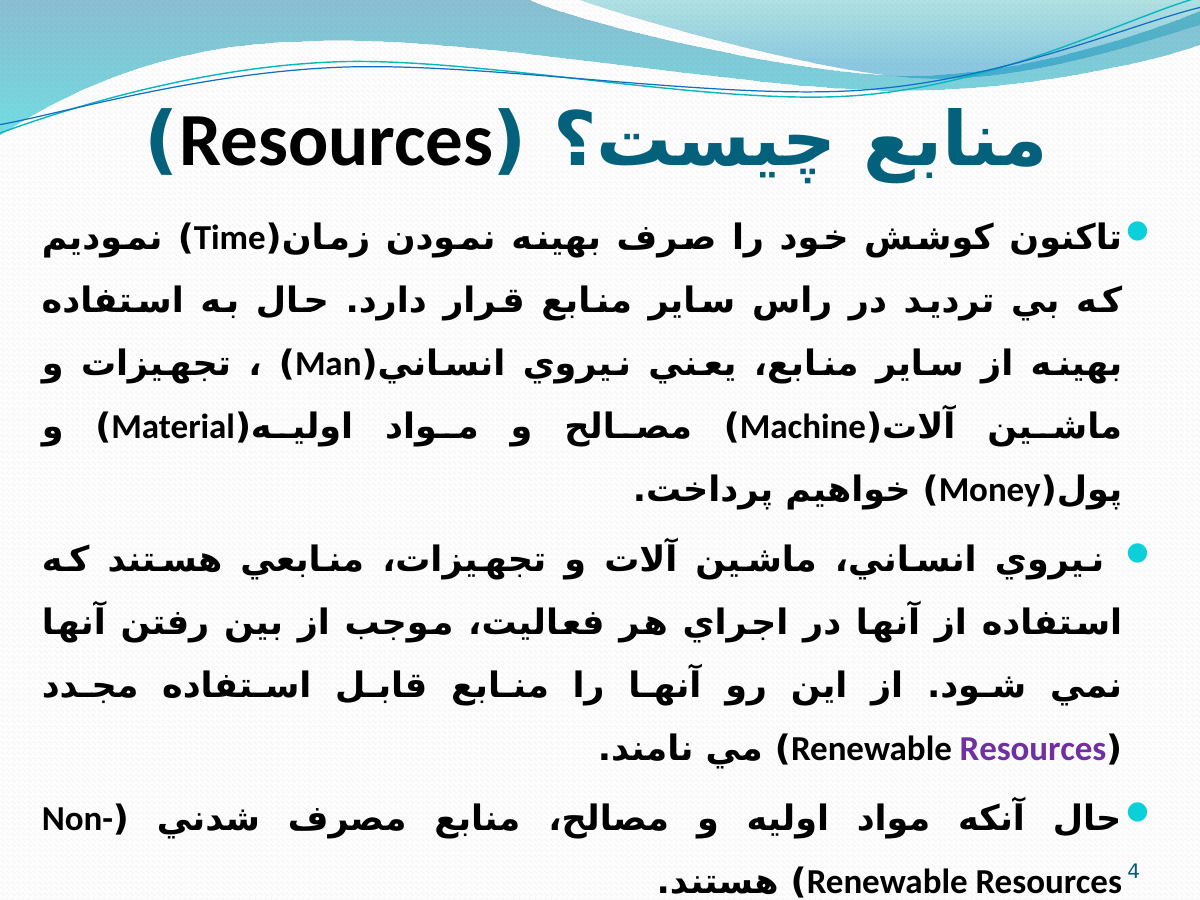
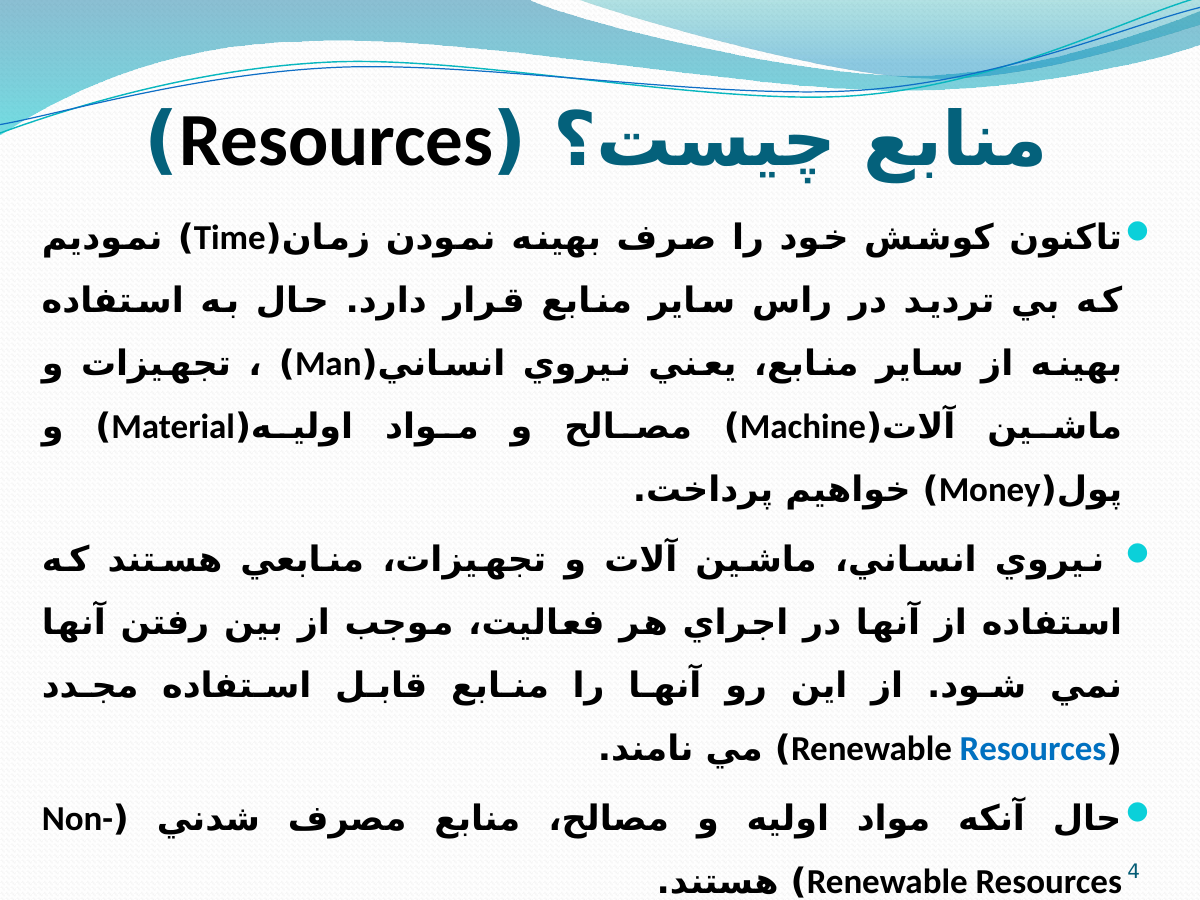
Resources at (1033, 749) colour: purple -> blue
